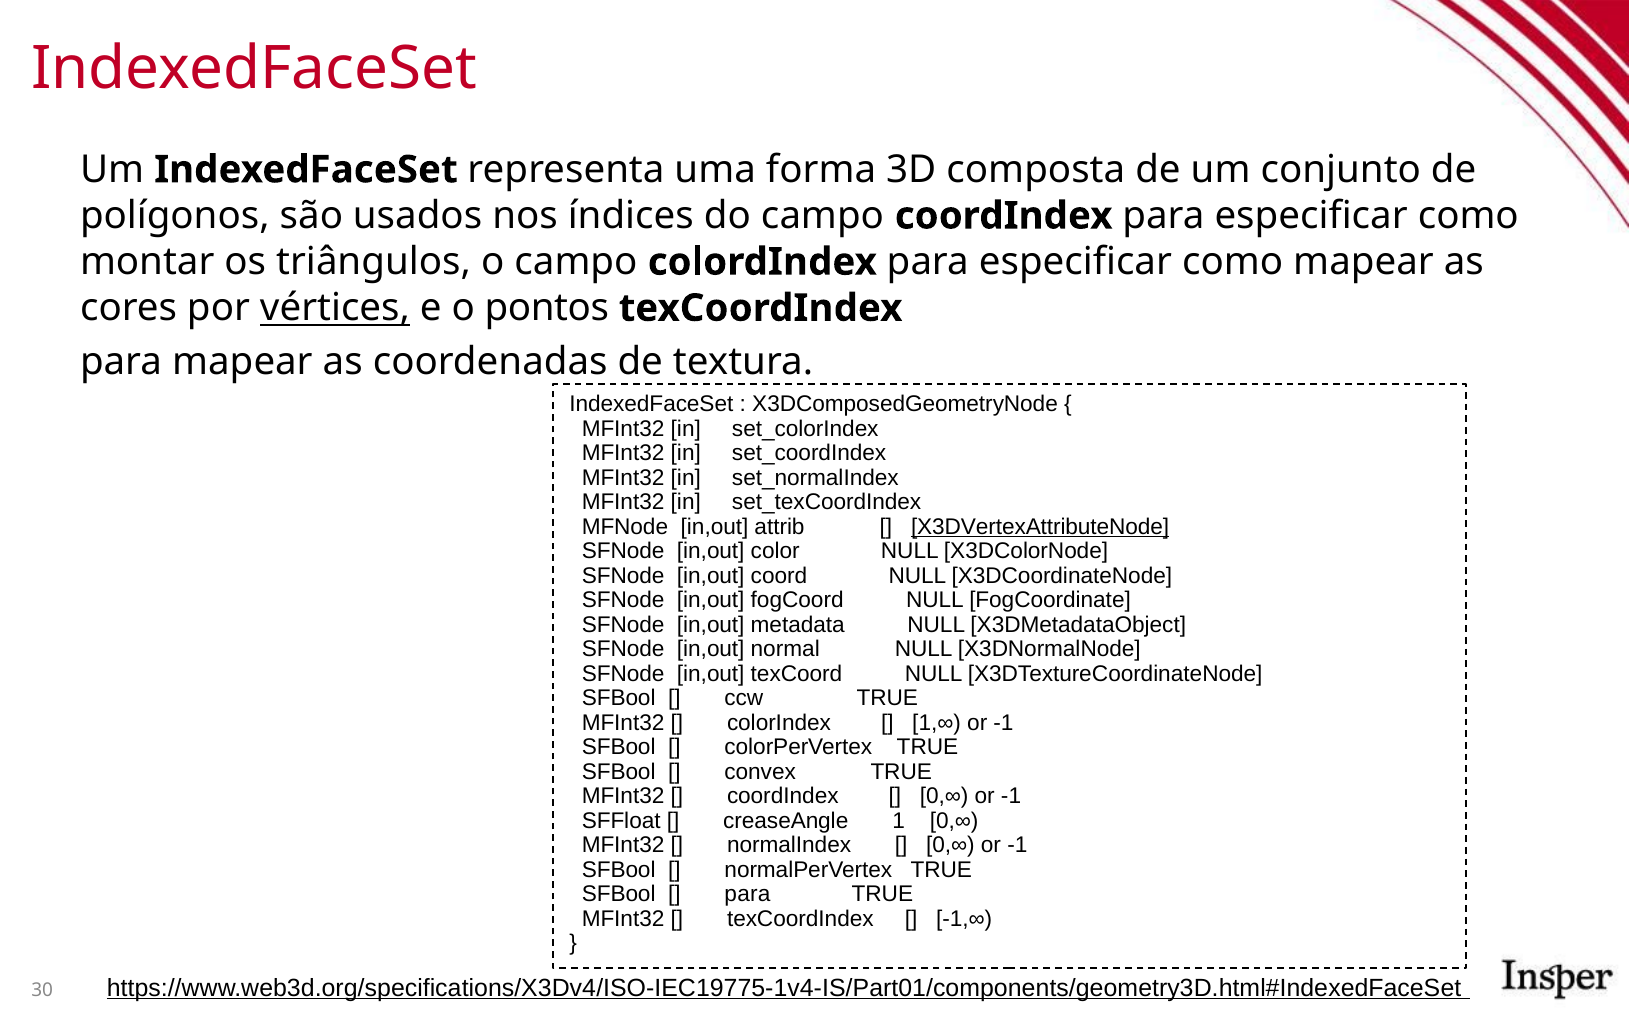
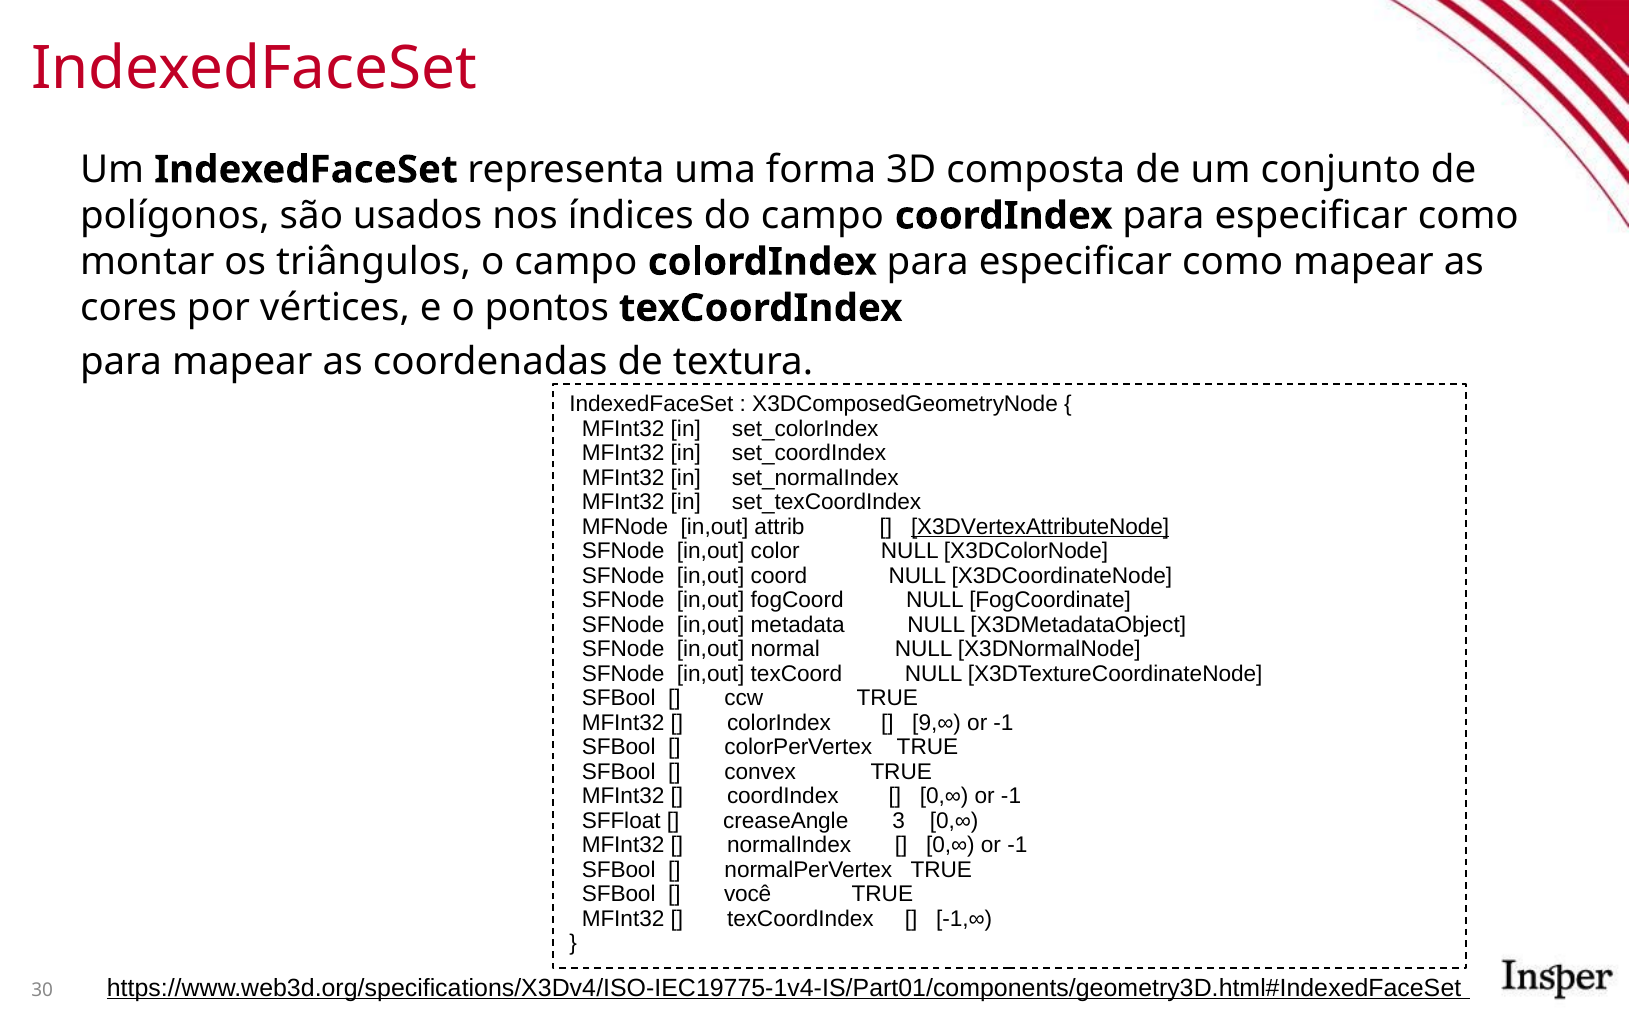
vértices underline: present -> none
1,∞: 1,∞ -> 9,∞
1: 1 -> 3
para at (747, 895): para -> você
